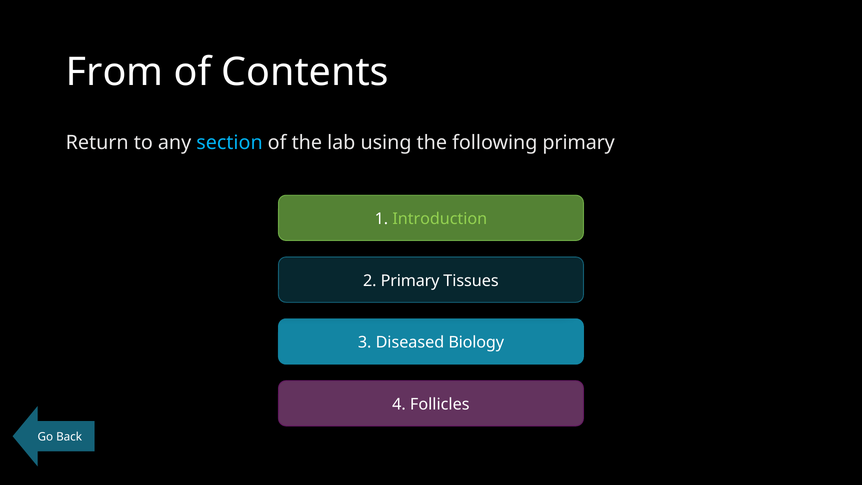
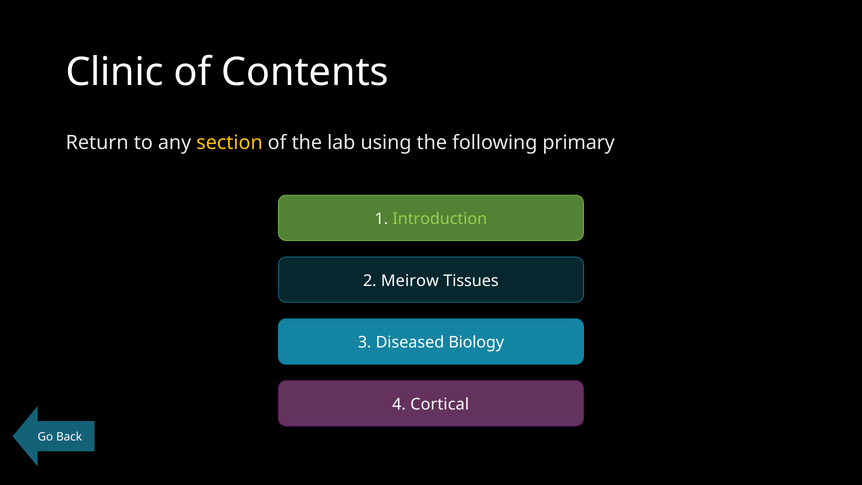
From: From -> Clinic
section colour: light blue -> yellow
2 Primary: Primary -> Meirow
Follicles: Follicles -> Cortical
